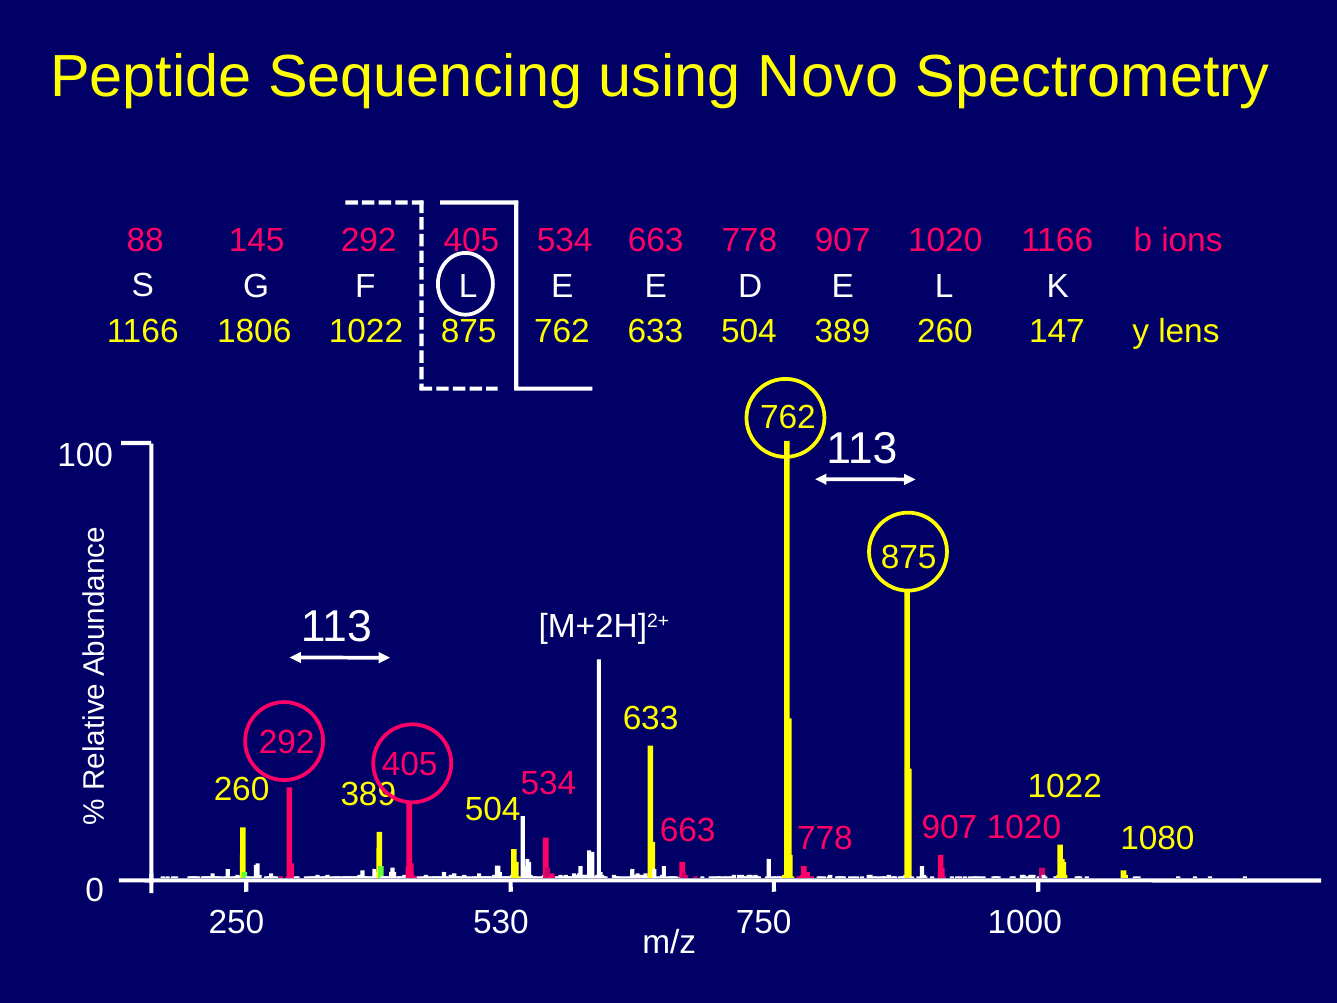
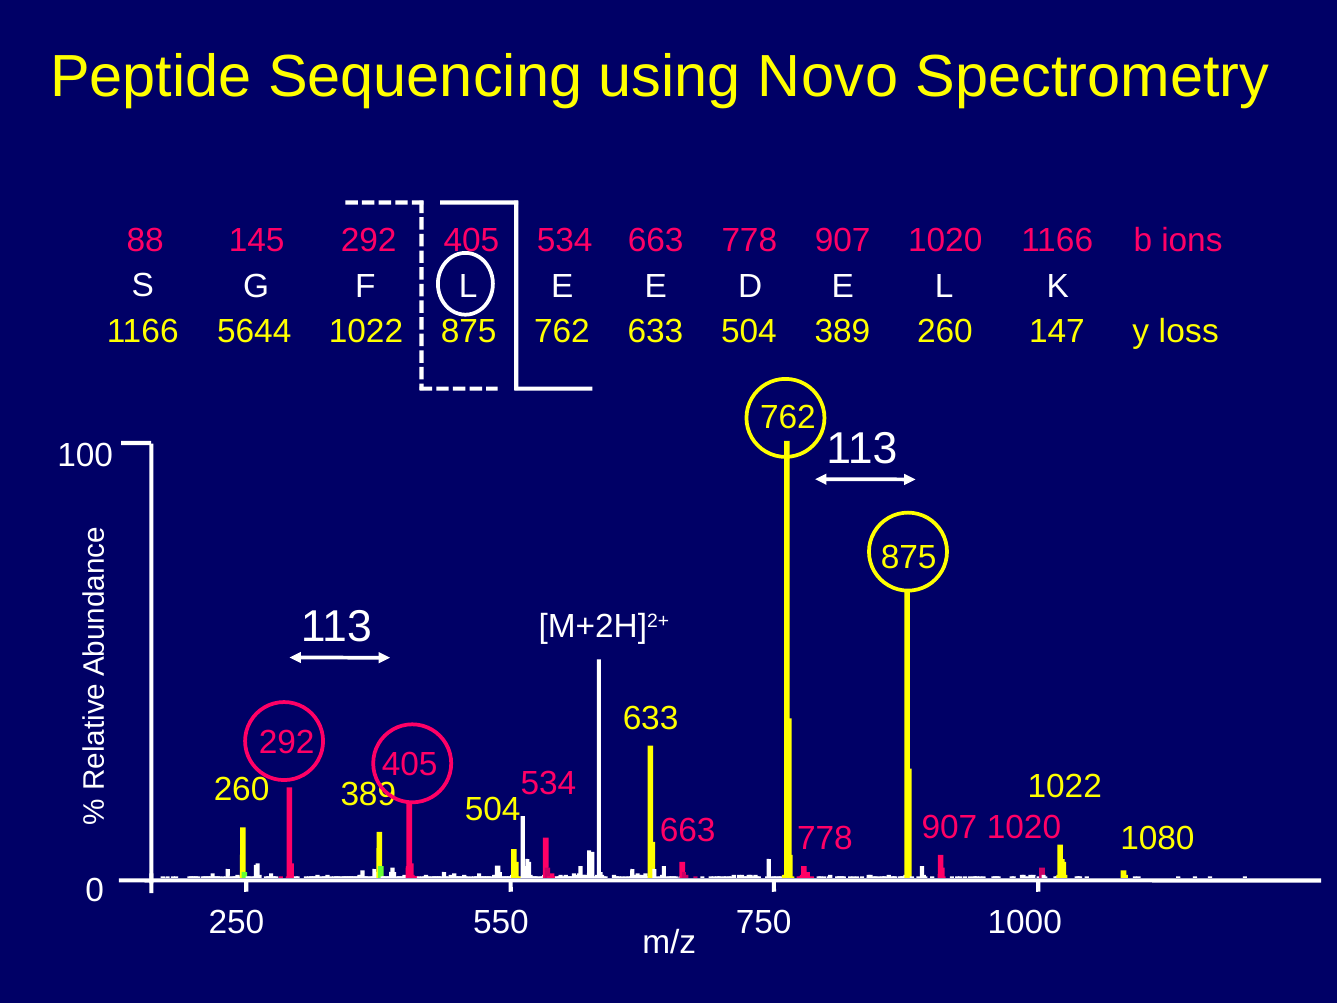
1806: 1806 -> 5644
lens: lens -> loss
530: 530 -> 550
